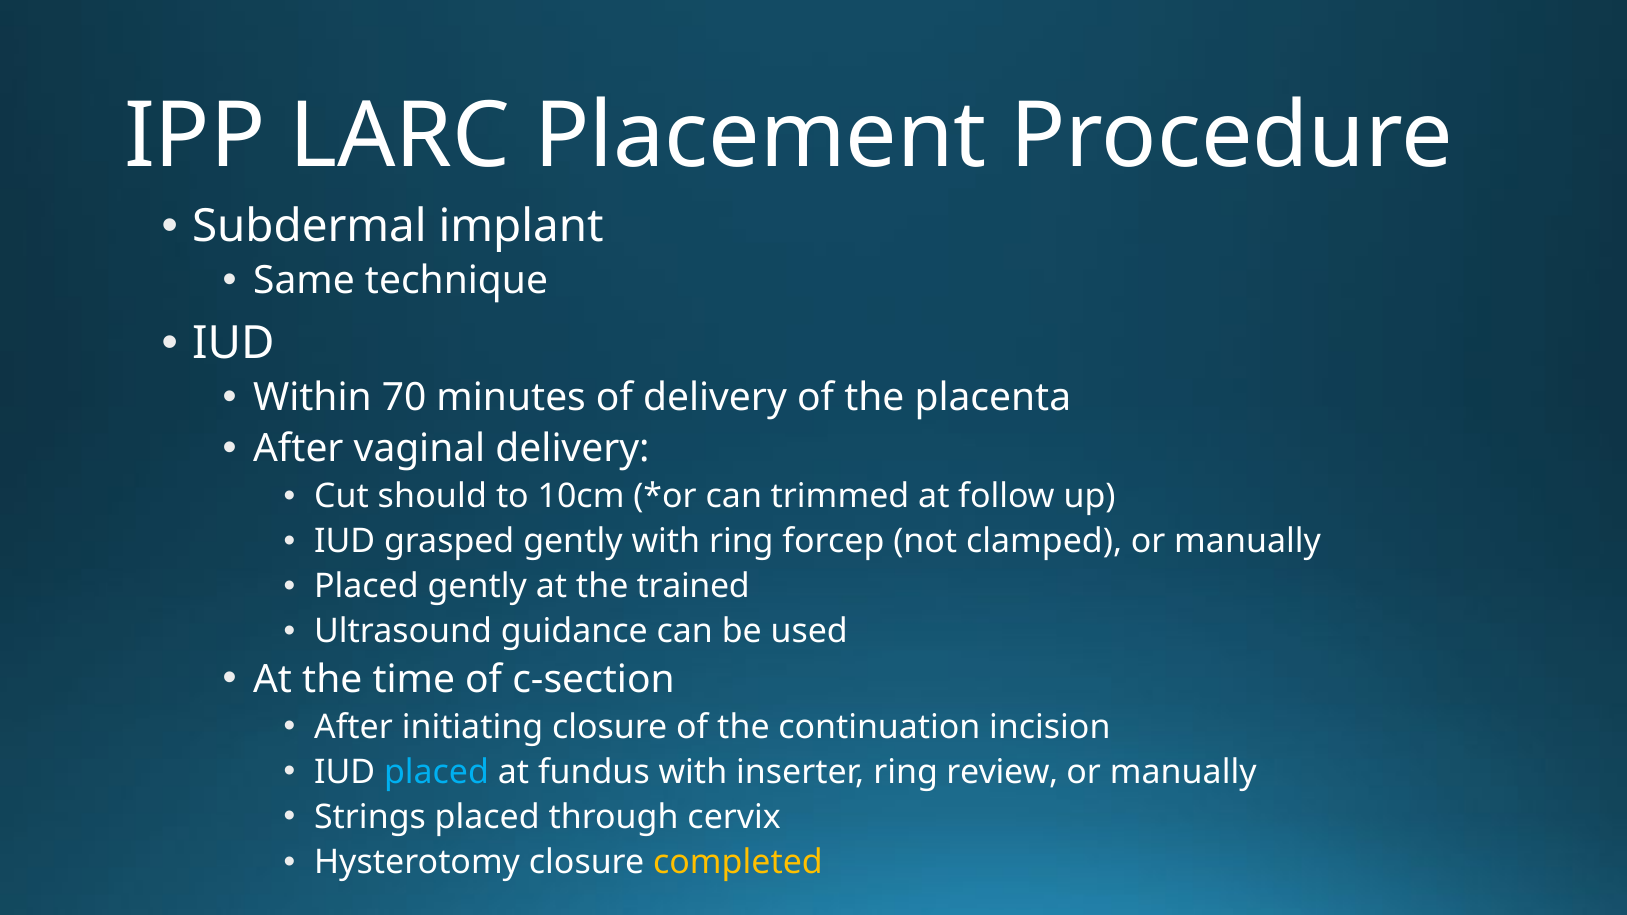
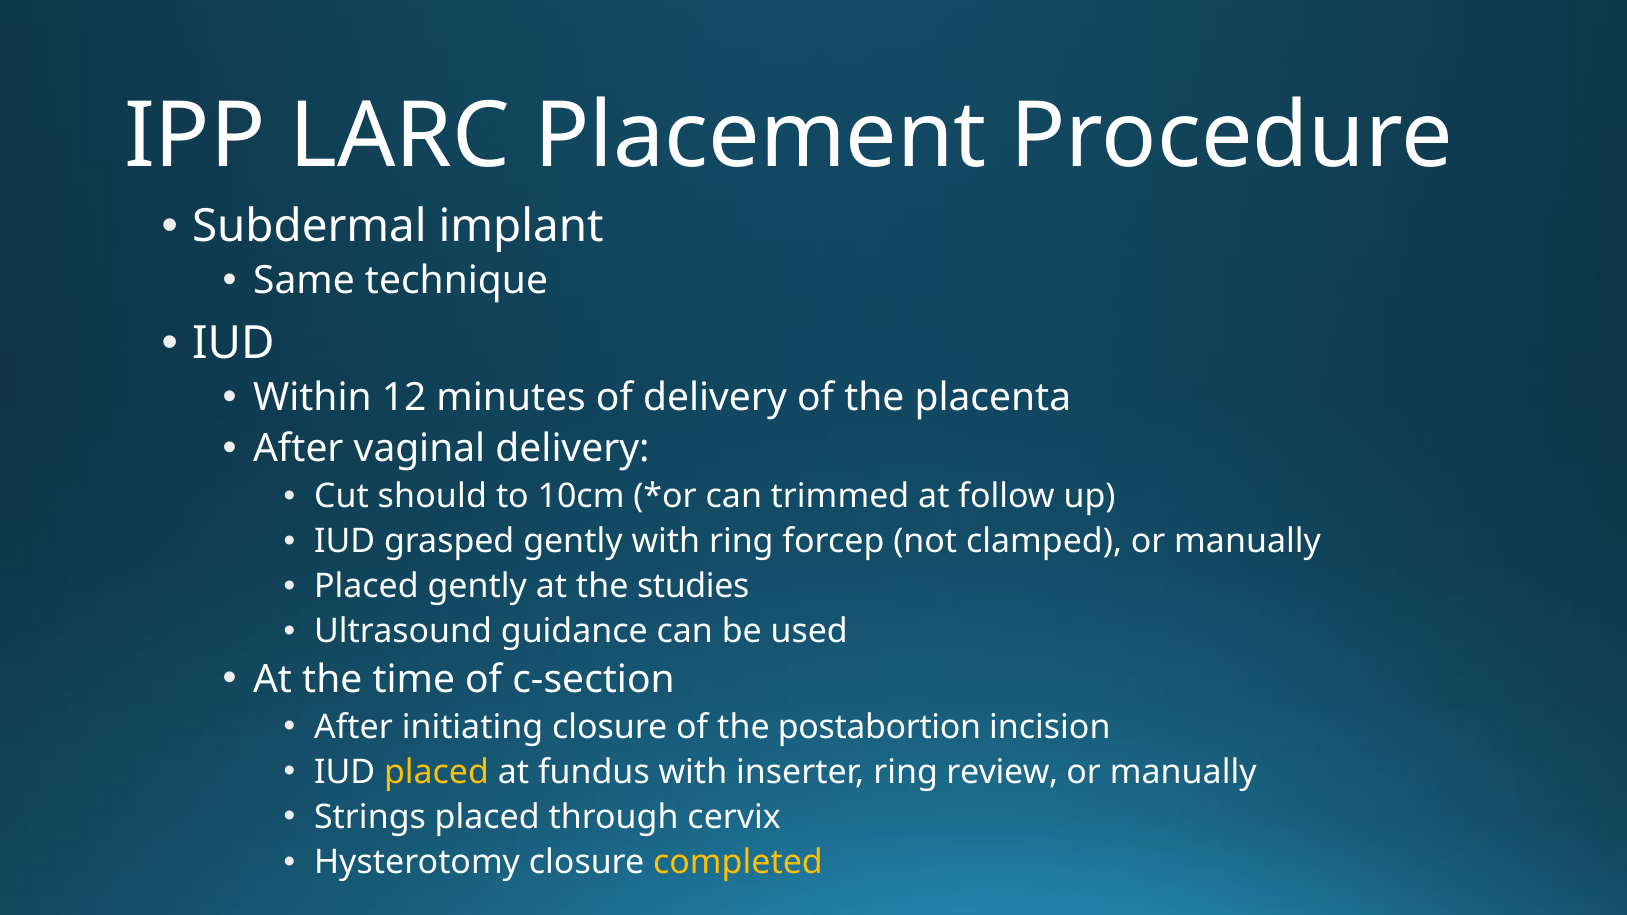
70: 70 -> 12
trained: trained -> studies
continuation: continuation -> postabortion
placed at (437, 772) colour: light blue -> yellow
